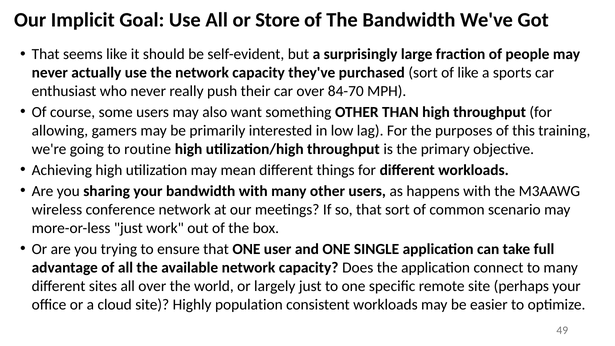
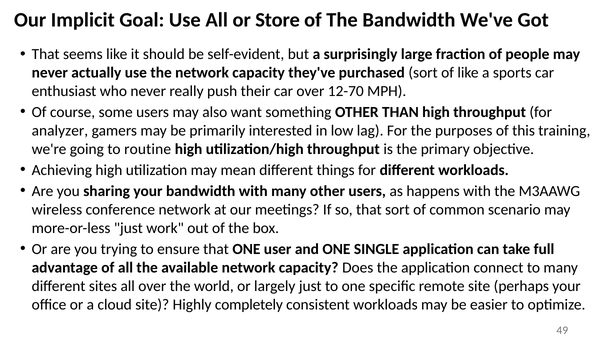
84-70: 84-70 -> 12-70
allowing: allowing -> analyzer
population: population -> completely
